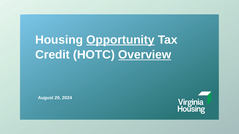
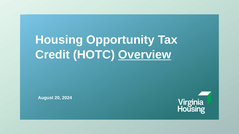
Opportunity underline: present -> none
